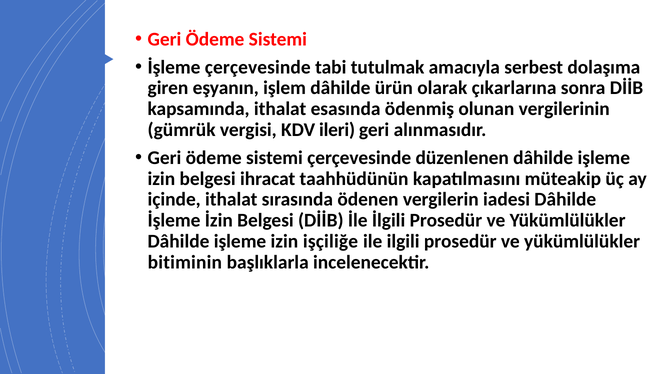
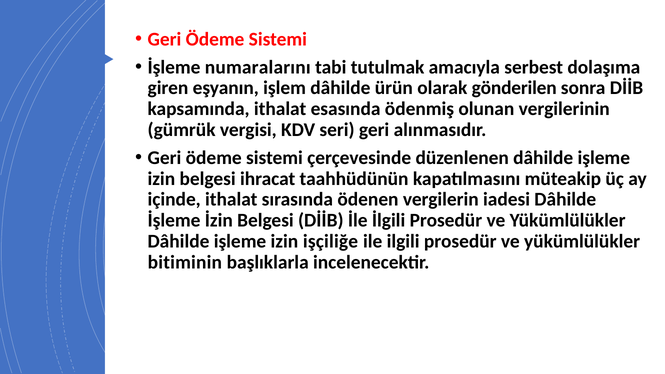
İşleme çerçevesinde: çerçevesinde -> numaralarını
çıkarlarına: çıkarlarına -> gönderilen
ileri: ileri -> seri
